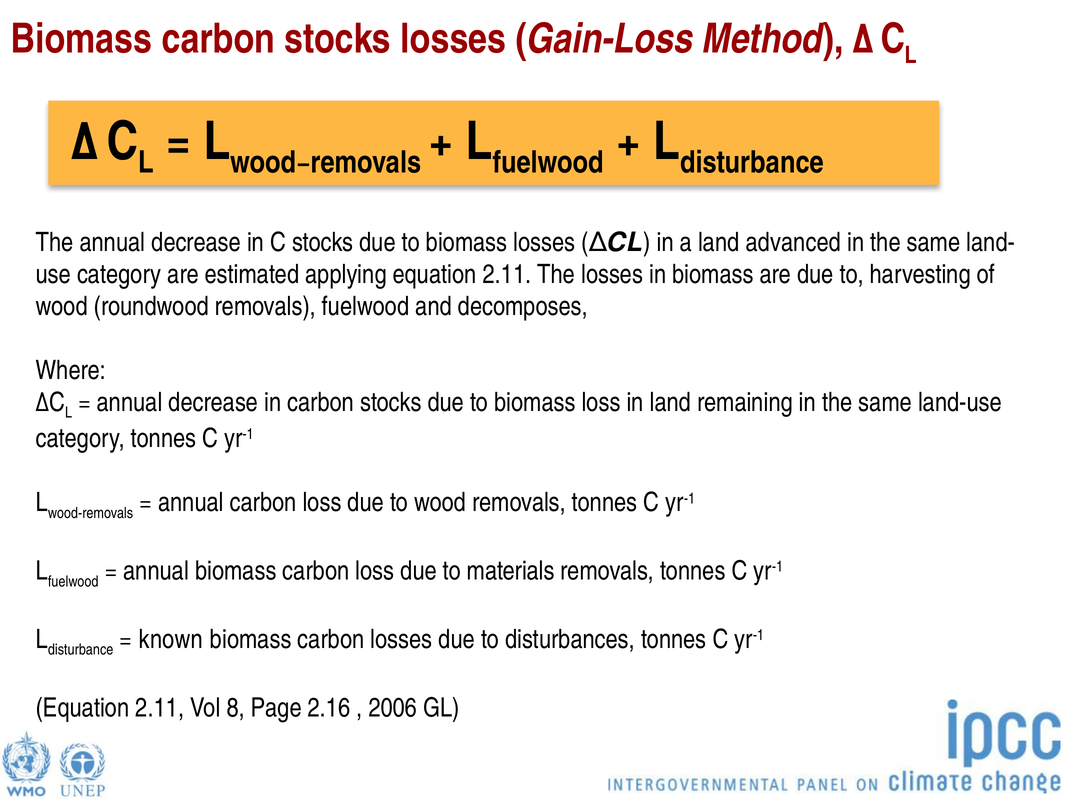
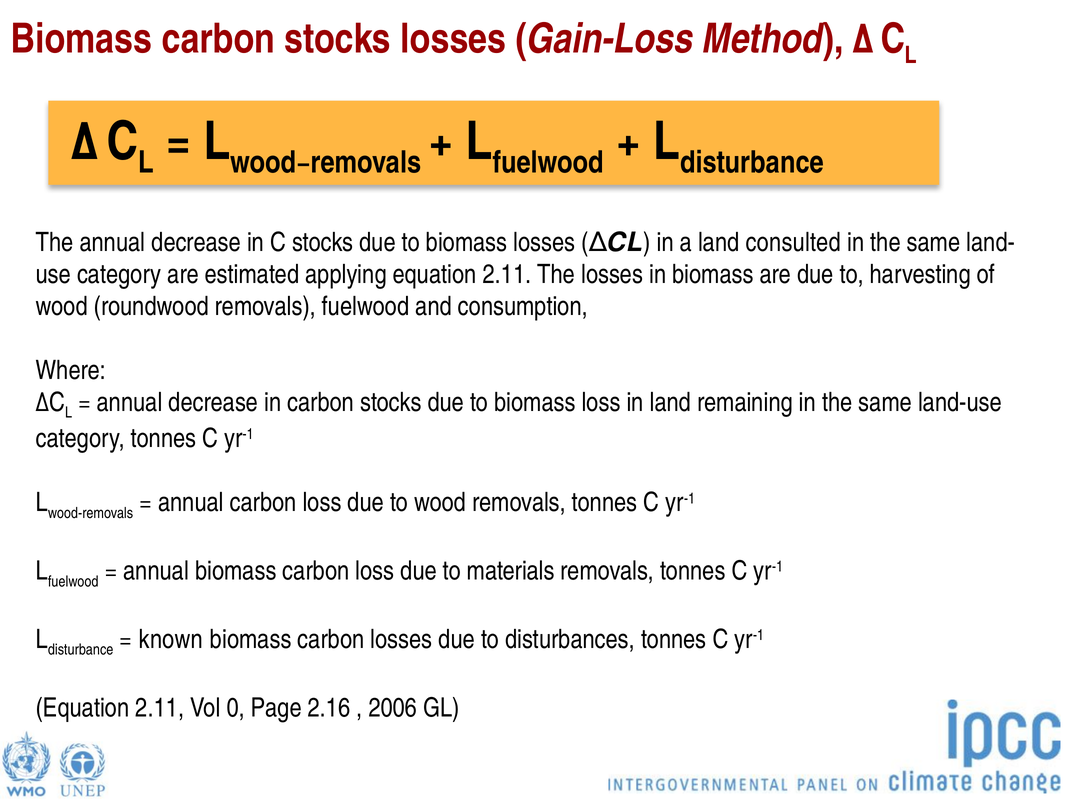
advanced: advanced -> consulted
decomposes: decomposes -> consumption
8: 8 -> 0
